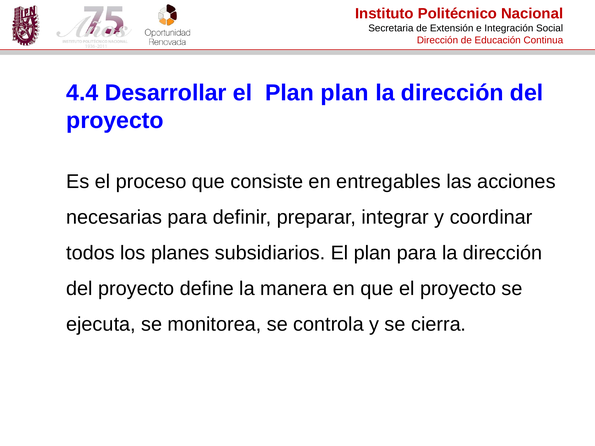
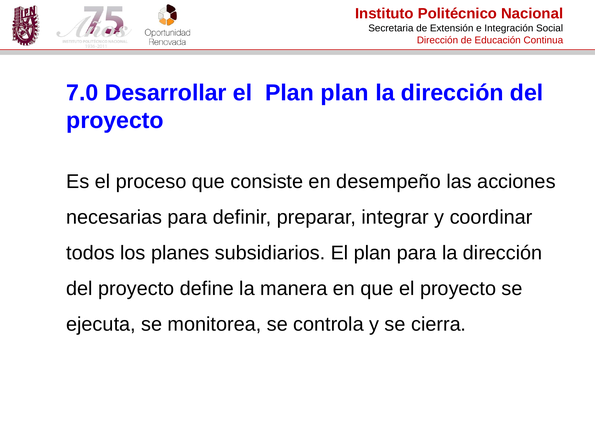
4.4: 4.4 -> 7.0
entregables: entregables -> desempeño
